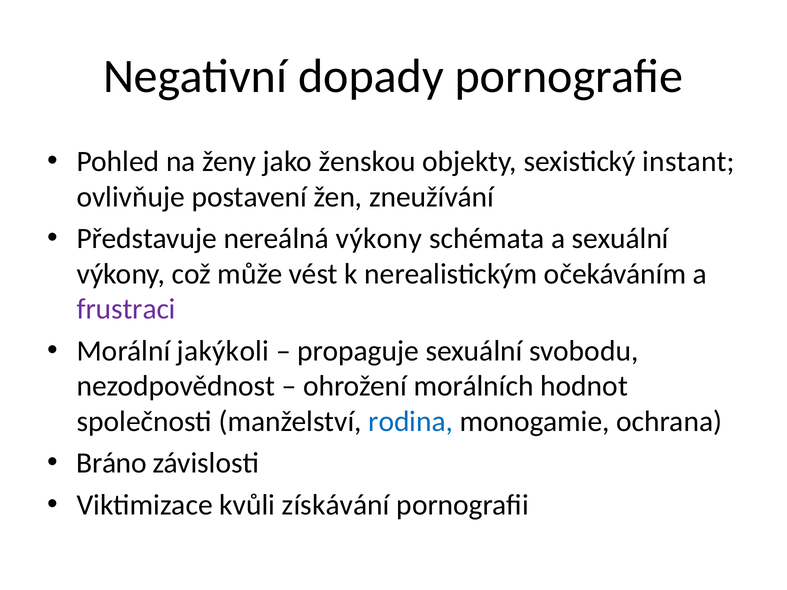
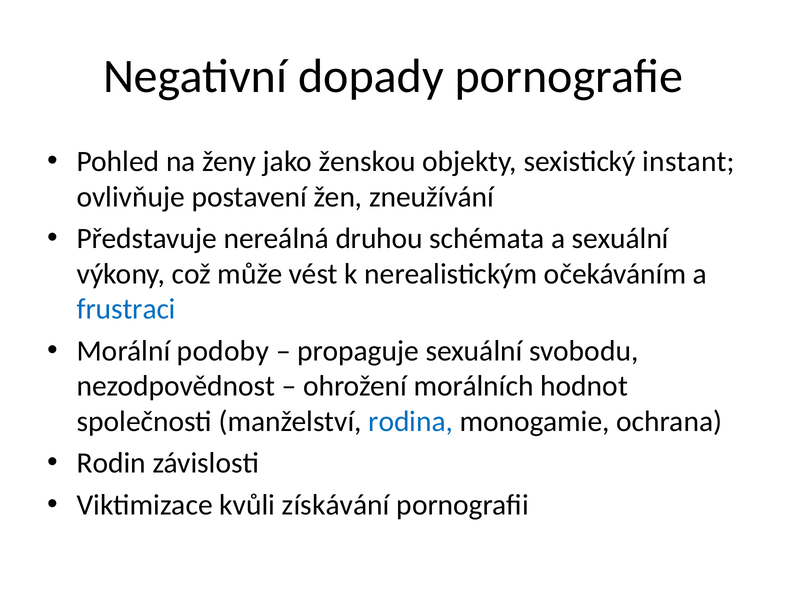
nereálná výkony: výkony -> druhou
frustraci colour: purple -> blue
jakýkoli: jakýkoli -> podoby
Bráno: Bráno -> Rodin
